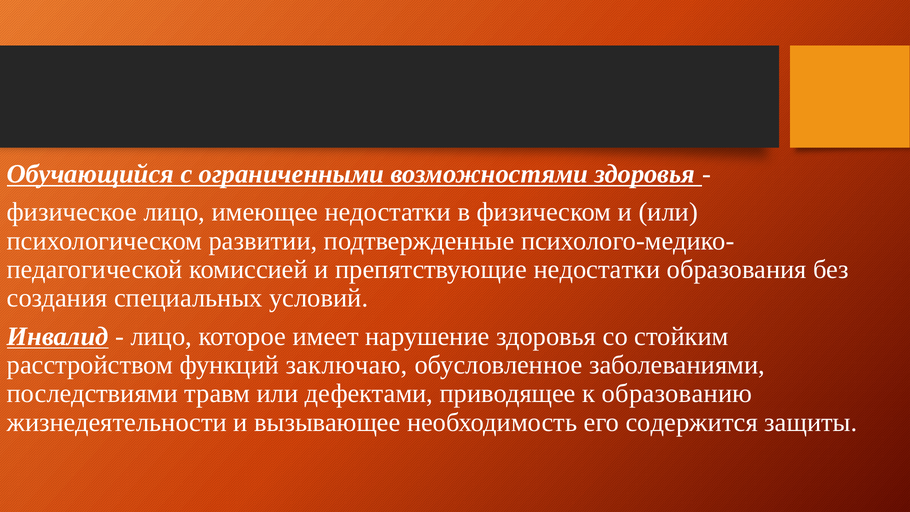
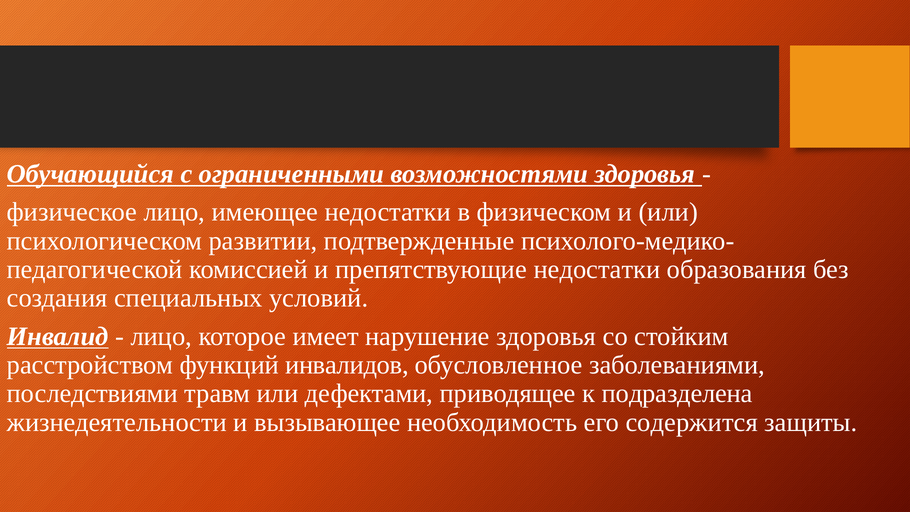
заключаю: заключаю -> инвалидов
образованию: образованию -> подразделена
